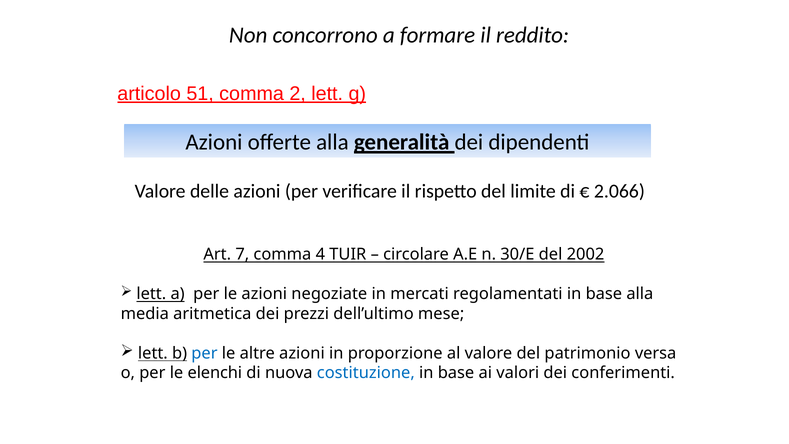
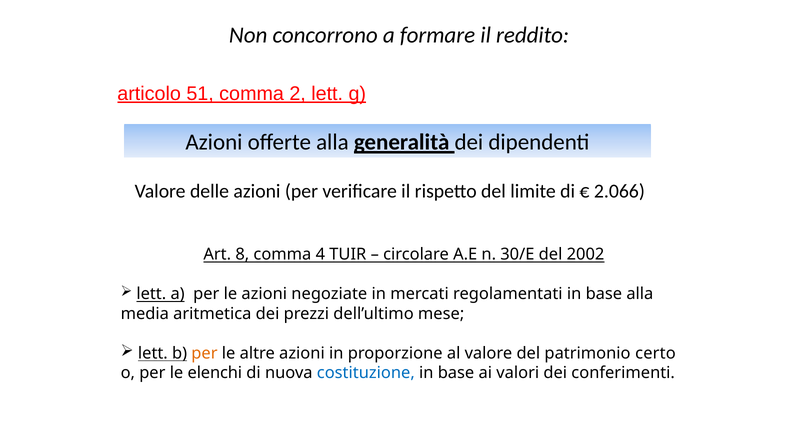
7: 7 -> 8
per at (204, 353) colour: blue -> orange
versa: versa -> certo
